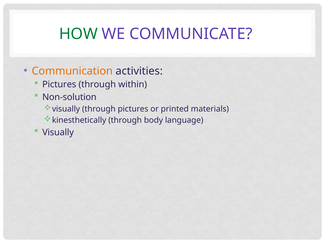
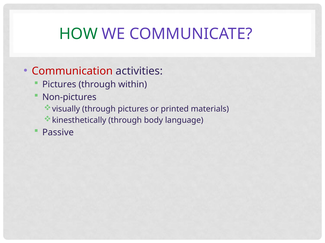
Communication colour: orange -> red
Non-solution: Non-solution -> Non-pictures
Visually at (58, 133): Visually -> Passive
